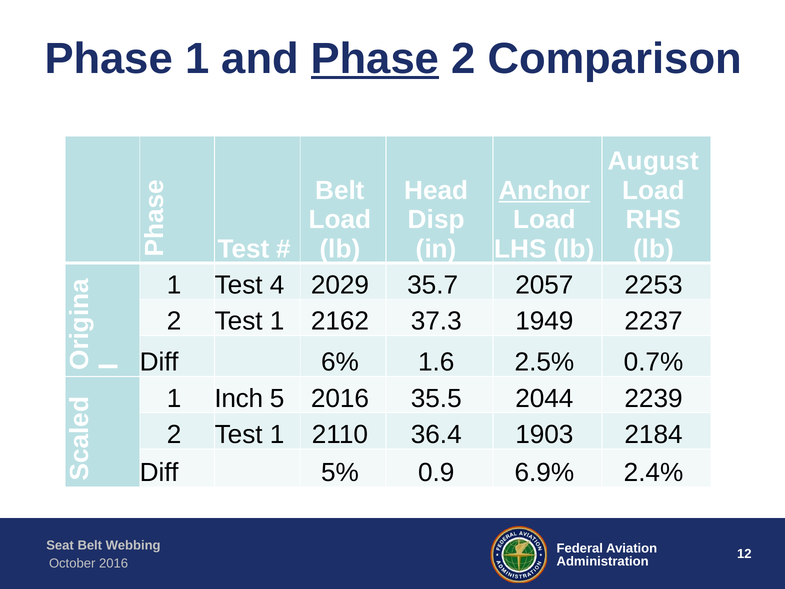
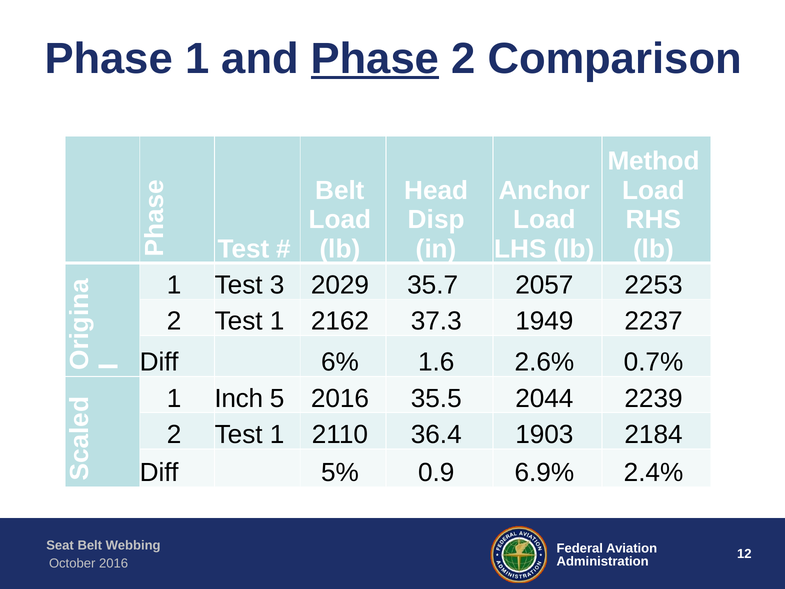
August: August -> Method
Anchor underline: present -> none
4: 4 -> 3
2.5%: 2.5% -> 2.6%
